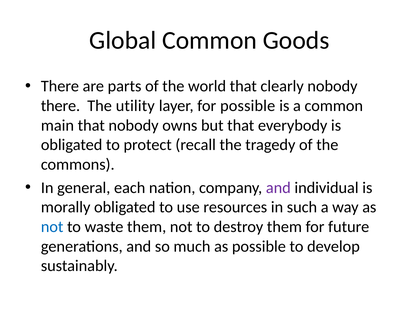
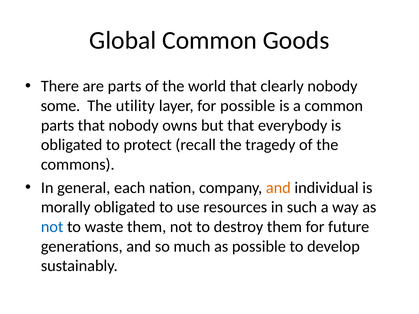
there at (60, 106): there -> some
main at (57, 125): main -> parts
and at (278, 188) colour: purple -> orange
